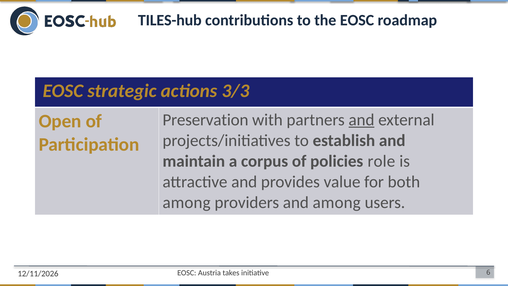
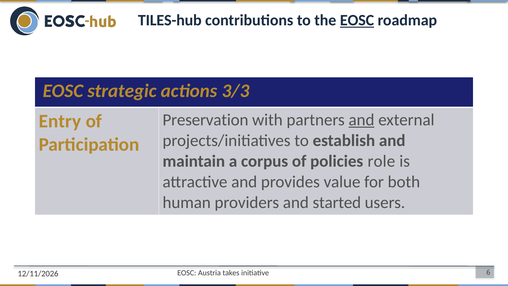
EOSC at (357, 20) underline: none -> present
Open: Open -> Entry
among at (187, 203): among -> human
and among: among -> started
